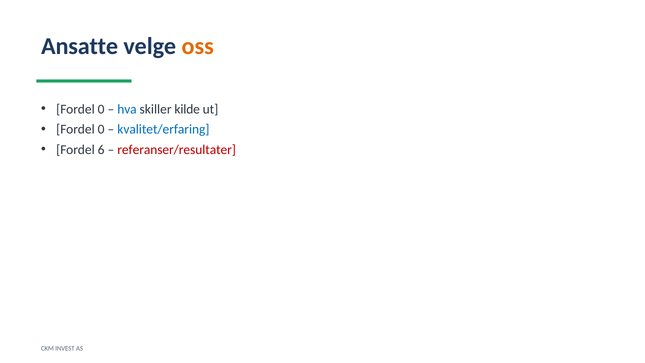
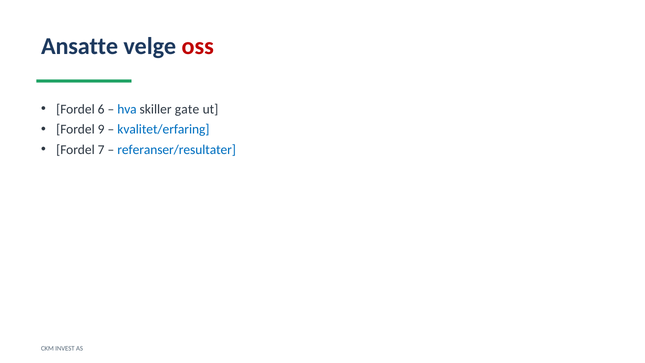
oss colour: orange -> red
0 at (101, 109): 0 -> 6
kilde: kilde -> gate
0 at (101, 129): 0 -> 9
6: 6 -> 7
referanser/resultater colour: red -> blue
